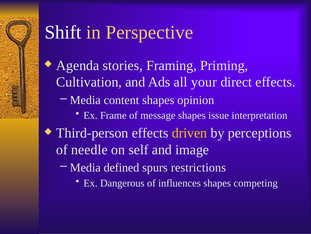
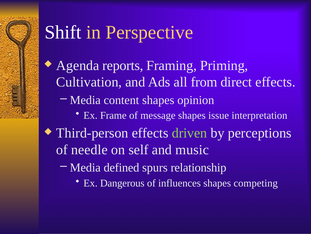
stories: stories -> reports
your: your -> from
driven colour: yellow -> light green
image: image -> music
restrictions: restrictions -> relationship
